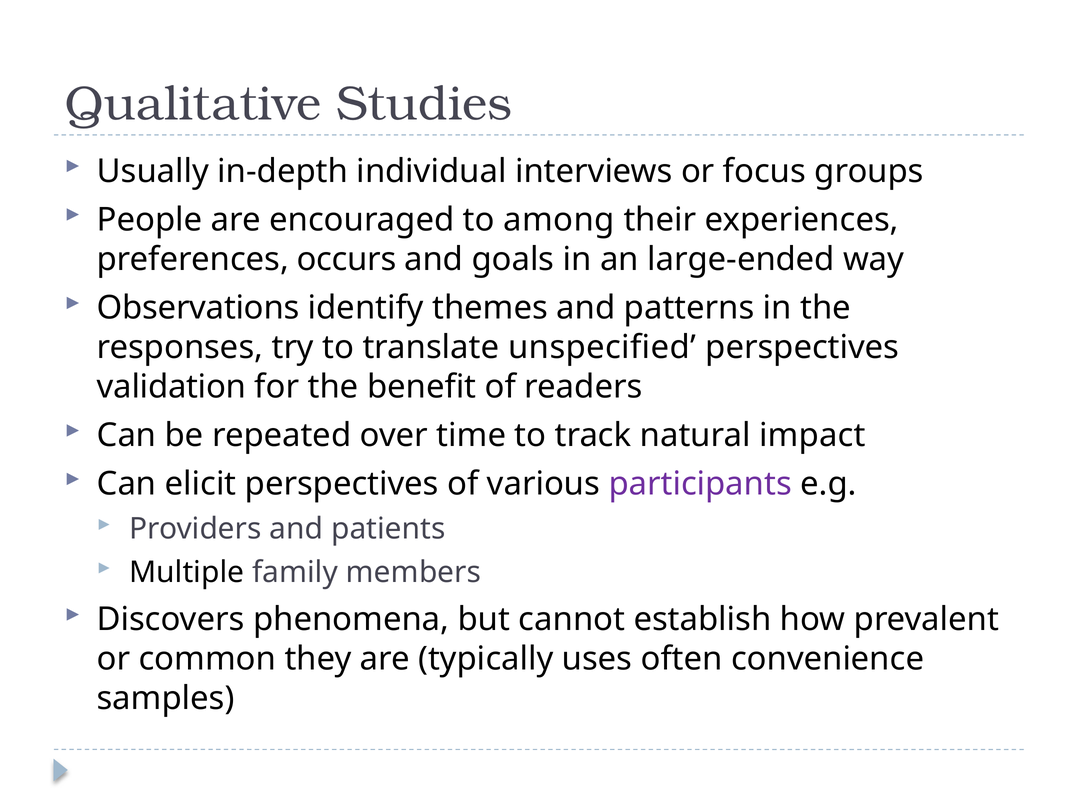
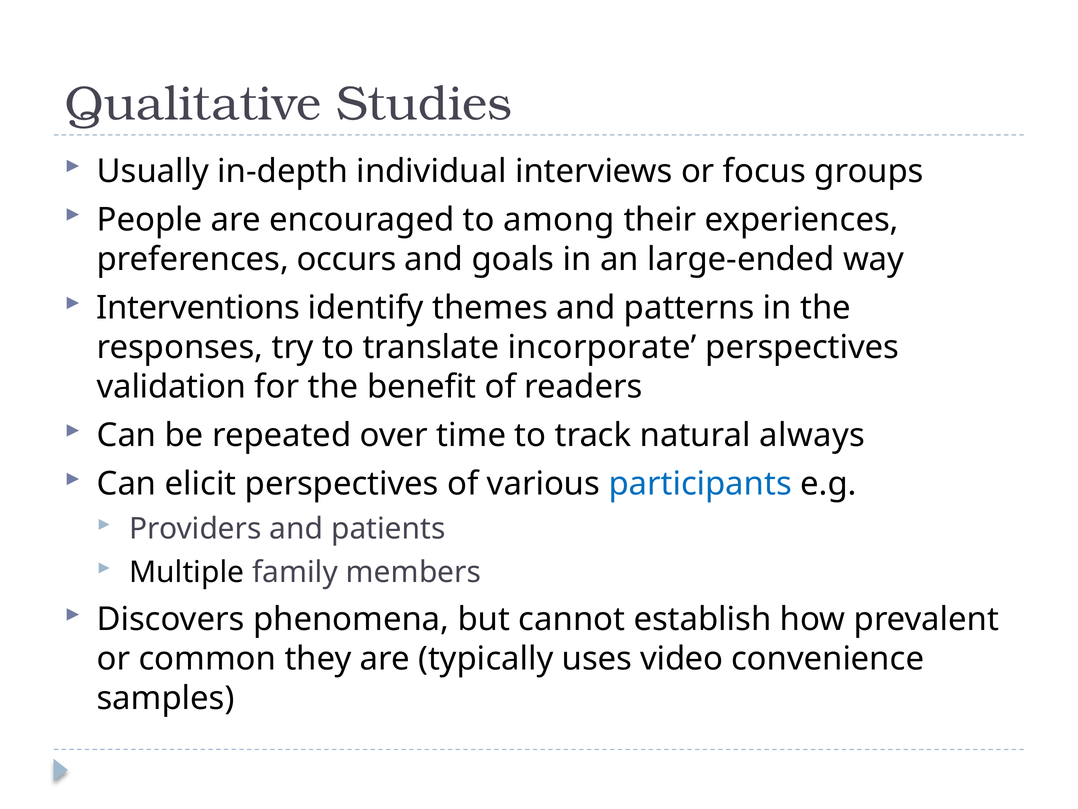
Observations: Observations -> Interventions
unspecified: unspecified -> incorporate
impact: impact -> always
participants colour: purple -> blue
often: often -> video
